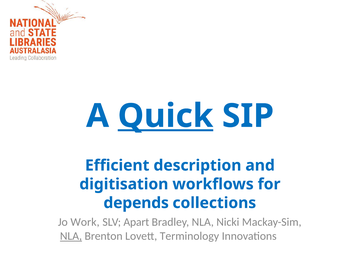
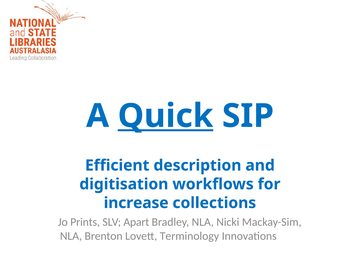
depends: depends -> increase
Work: Work -> Prints
NLA at (71, 236) underline: present -> none
